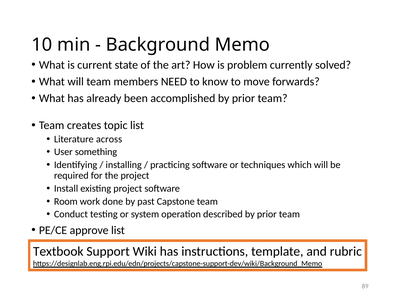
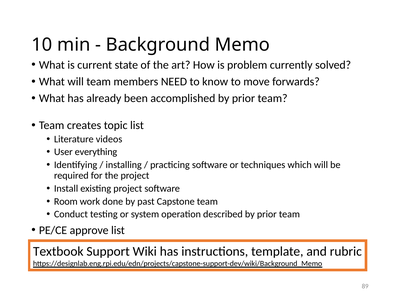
across: across -> videos
something: something -> everything
